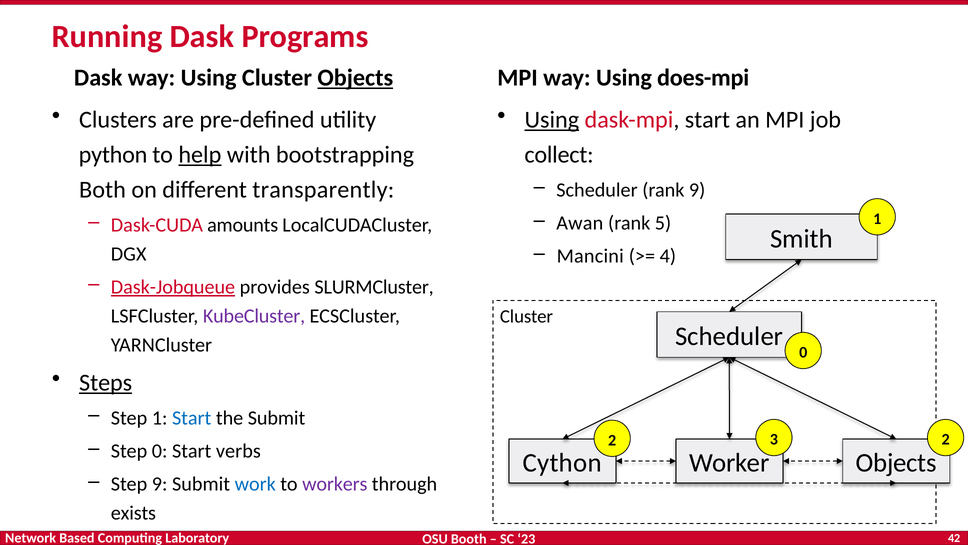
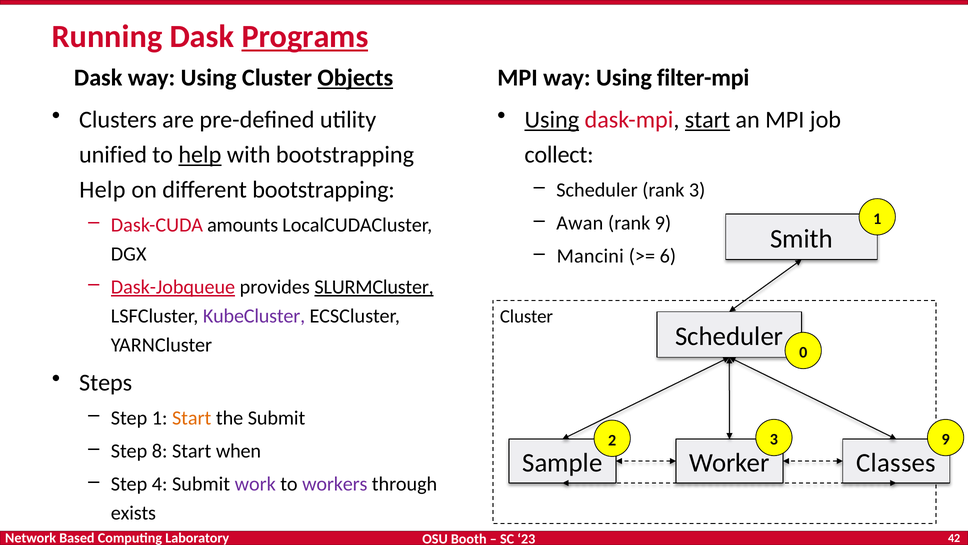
Programs underline: none -> present
does-mpi: does-mpi -> filter-mpi
start at (707, 120) underline: none -> present
python: python -> unified
rank 9: 9 -> 3
Both at (103, 189): Both -> Help
different transparently: transparently -> bootstrapping
rank 5: 5 -> 9
4: 4 -> 6
SLURMCluster underline: none -> present
Steps underline: present -> none
Start at (192, 418) colour: blue -> orange
3 2: 2 -> 9
Step 0: 0 -> 8
verbs: verbs -> when
Cython: Cython -> Sample
Worker Objects: Objects -> Classes
Step 9: 9 -> 4
work colour: blue -> purple
